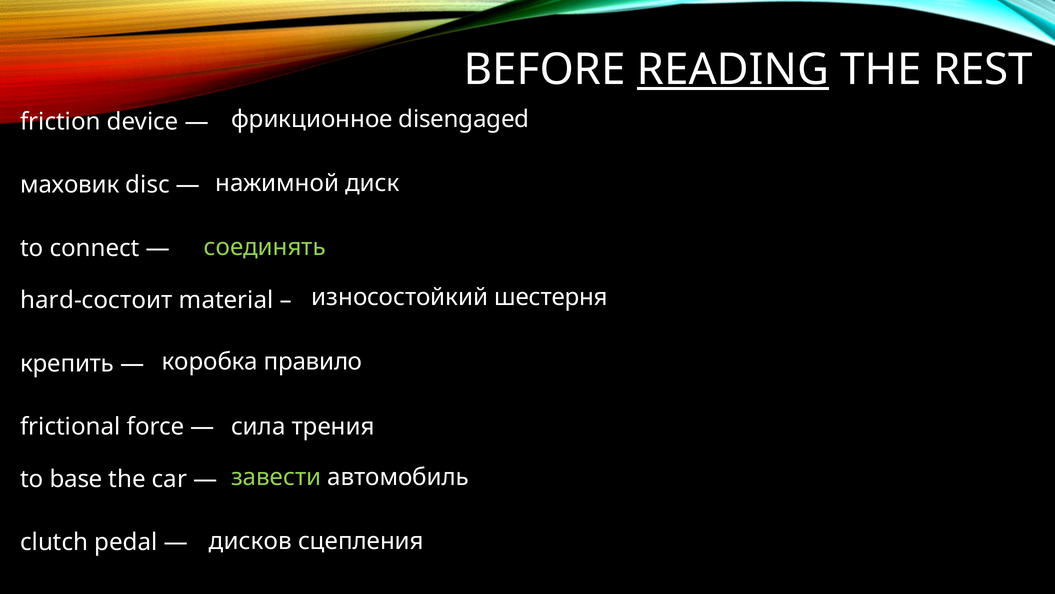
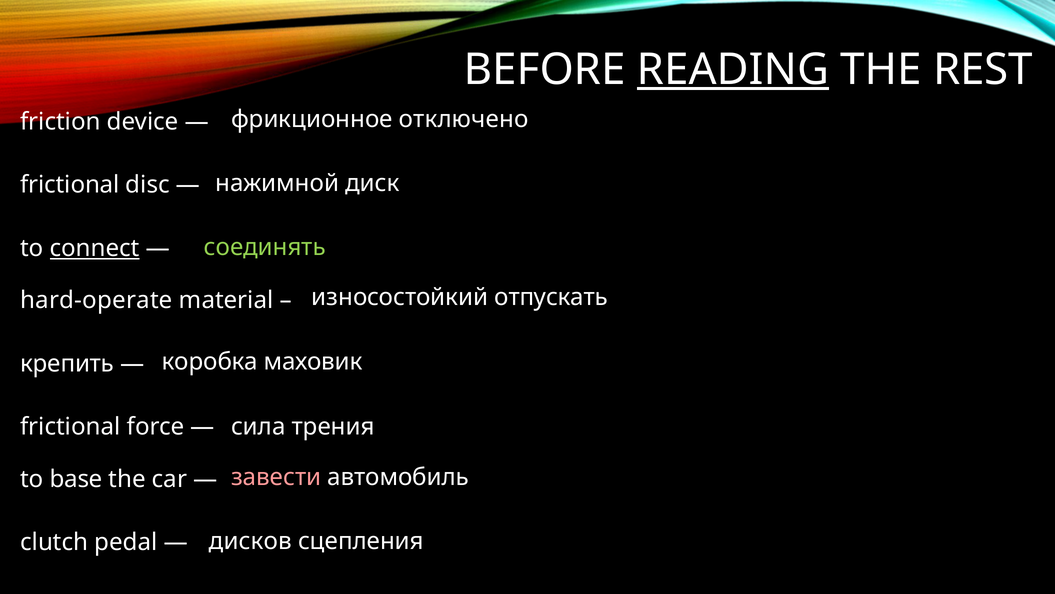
disengaged: disengaged -> отключено
маховик at (70, 185): маховик -> frictional
connect underline: none -> present
шестерня: шестерня -> отпускать
hard-состоит: hard-состоит -> hard-operate
правило: правило -> маховик
завести colour: light green -> pink
